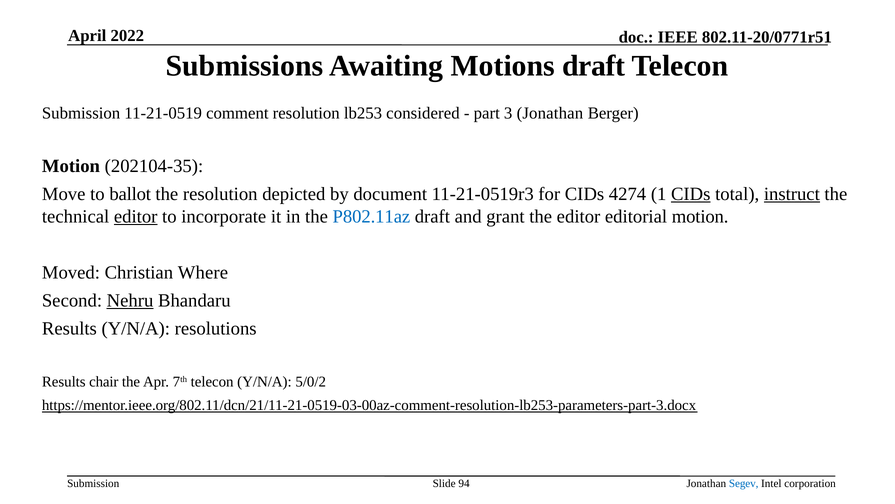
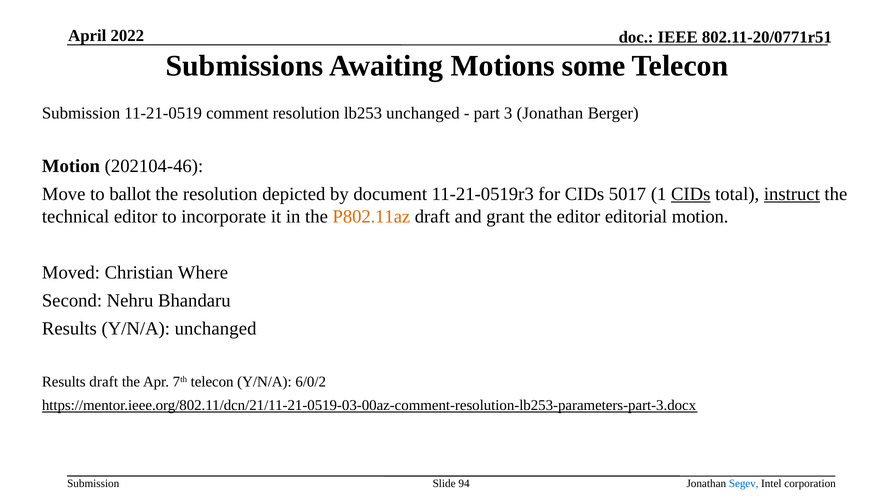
Motions draft: draft -> some
lb253 considered: considered -> unchanged
202104-35: 202104-35 -> 202104-46
4274: 4274 -> 5017
editor at (136, 216) underline: present -> none
P802.11az colour: blue -> orange
Nehru underline: present -> none
Y/N/A resolutions: resolutions -> unchanged
Results chair: chair -> draft
5/0/2: 5/0/2 -> 6/0/2
